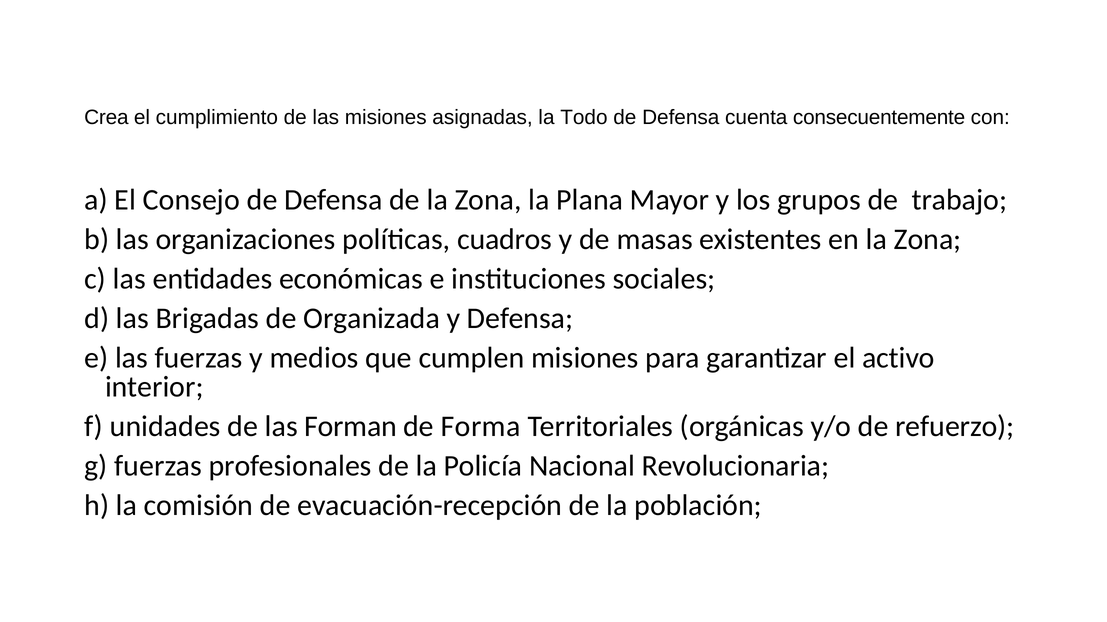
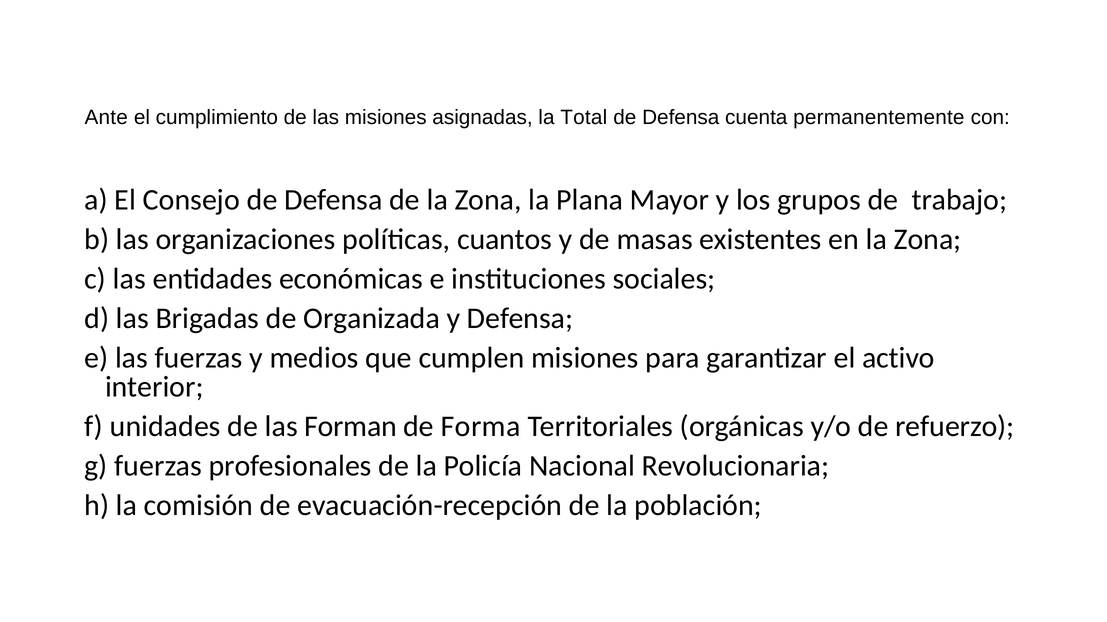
Crea: Crea -> Ante
Todo: Todo -> Total
consecuentemente: consecuentemente -> permanentemente
cuadros: cuadros -> cuantos
